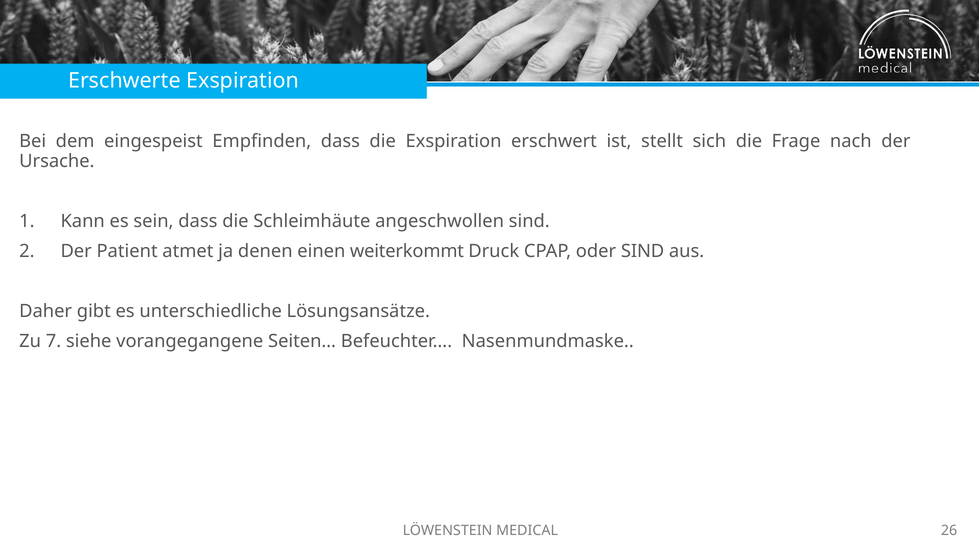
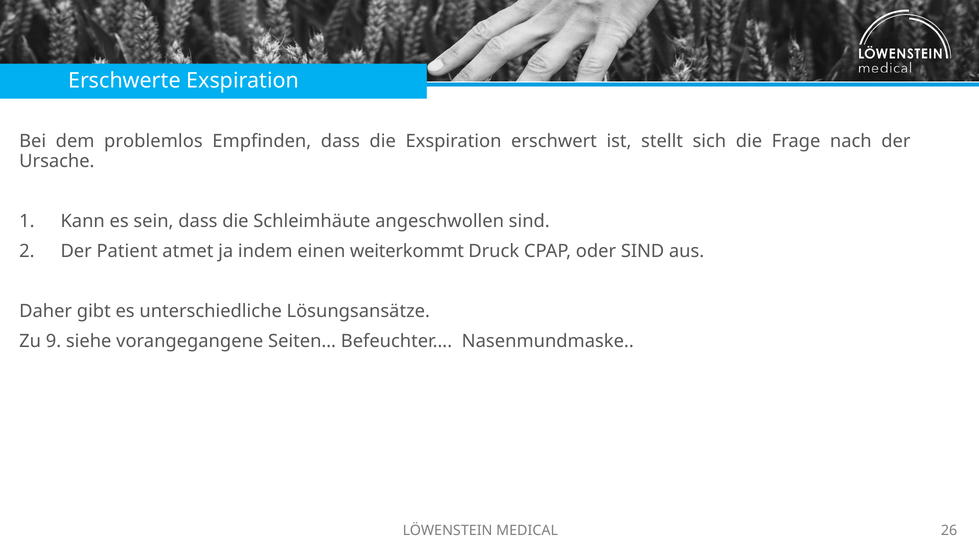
eingespeist: eingespeist -> problemlos
denen: denen -> indem
7: 7 -> 9
